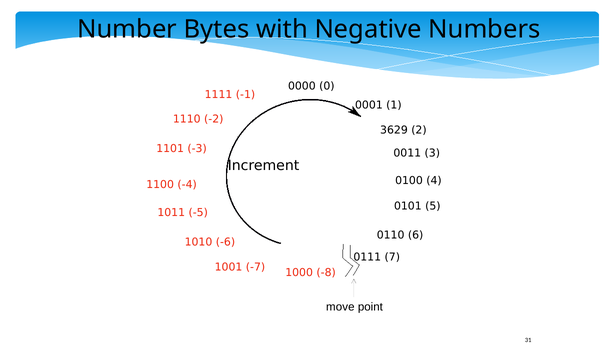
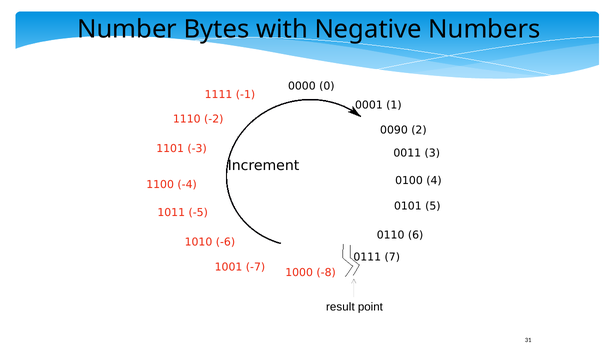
3629: 3629 -> 0090
move: move -> result
